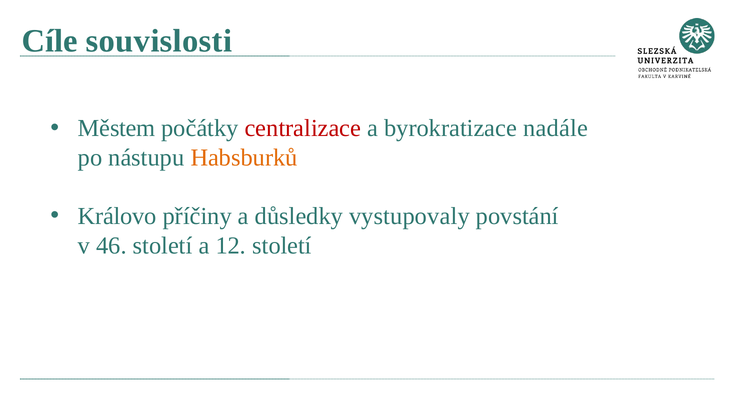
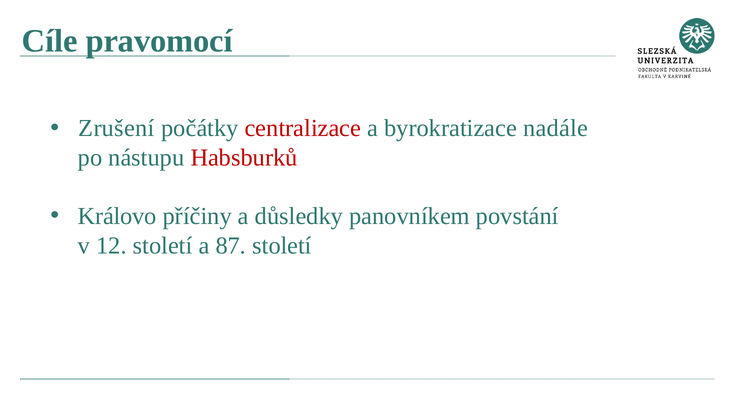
souvislosti: souvislosti -> pravomocí
Městem: Městem -> Zrušení
Habsburků colour: orange -> red
vystupovaly: vystupovaly -> panovníkem
46: 46 -> 12
12: 12 -> 87
